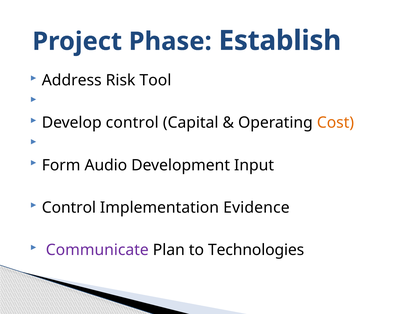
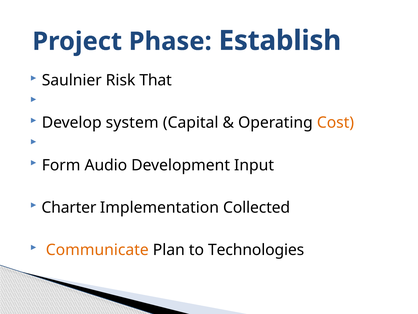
Address: Address -> Saulnier
Tool: Tool -> That
Develop control: control -> system
Control at (69, 207): Control -> Charter
Evidence: Evidence -> Collected
Communicate colour: purple -> orange
